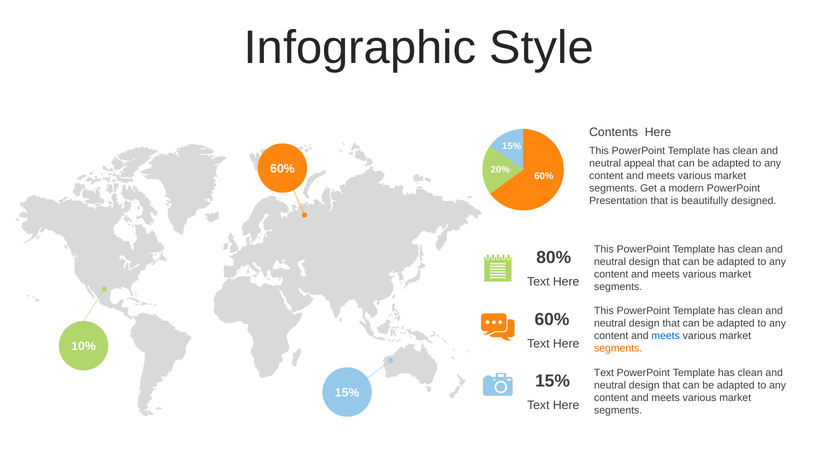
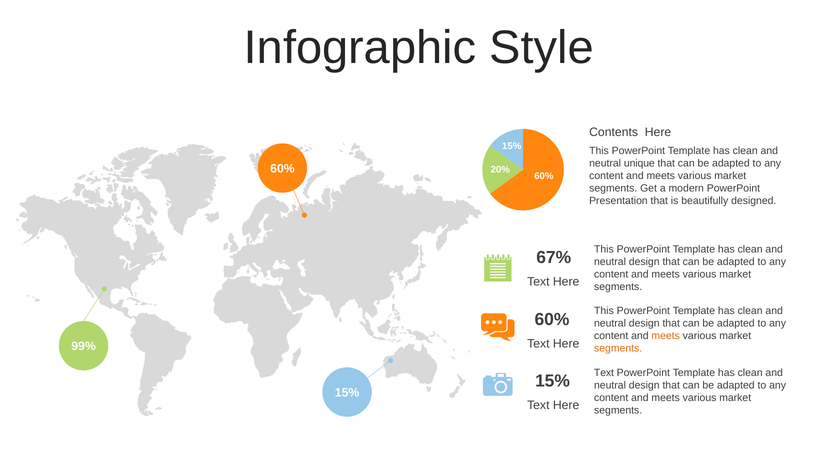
appeal: appeal -> unique
80%: 80% -> 67%
meets at (666, 336) colour: blue -> orange
10%: 10% -> 99%
